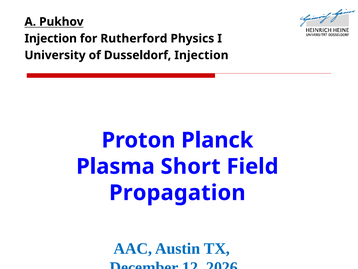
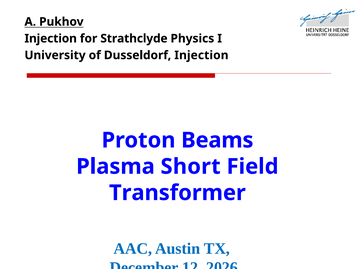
Rutherford: Rutherford -> Strathclyde
Planck: Planck -> Beams
Propagation: Propagation -> Transformer
